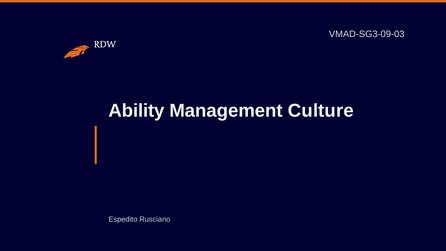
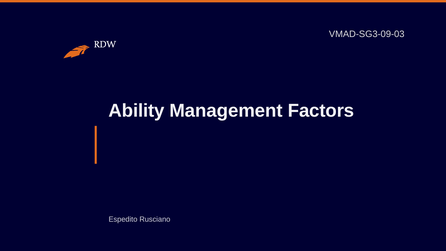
Culture: Culture -> Factors
